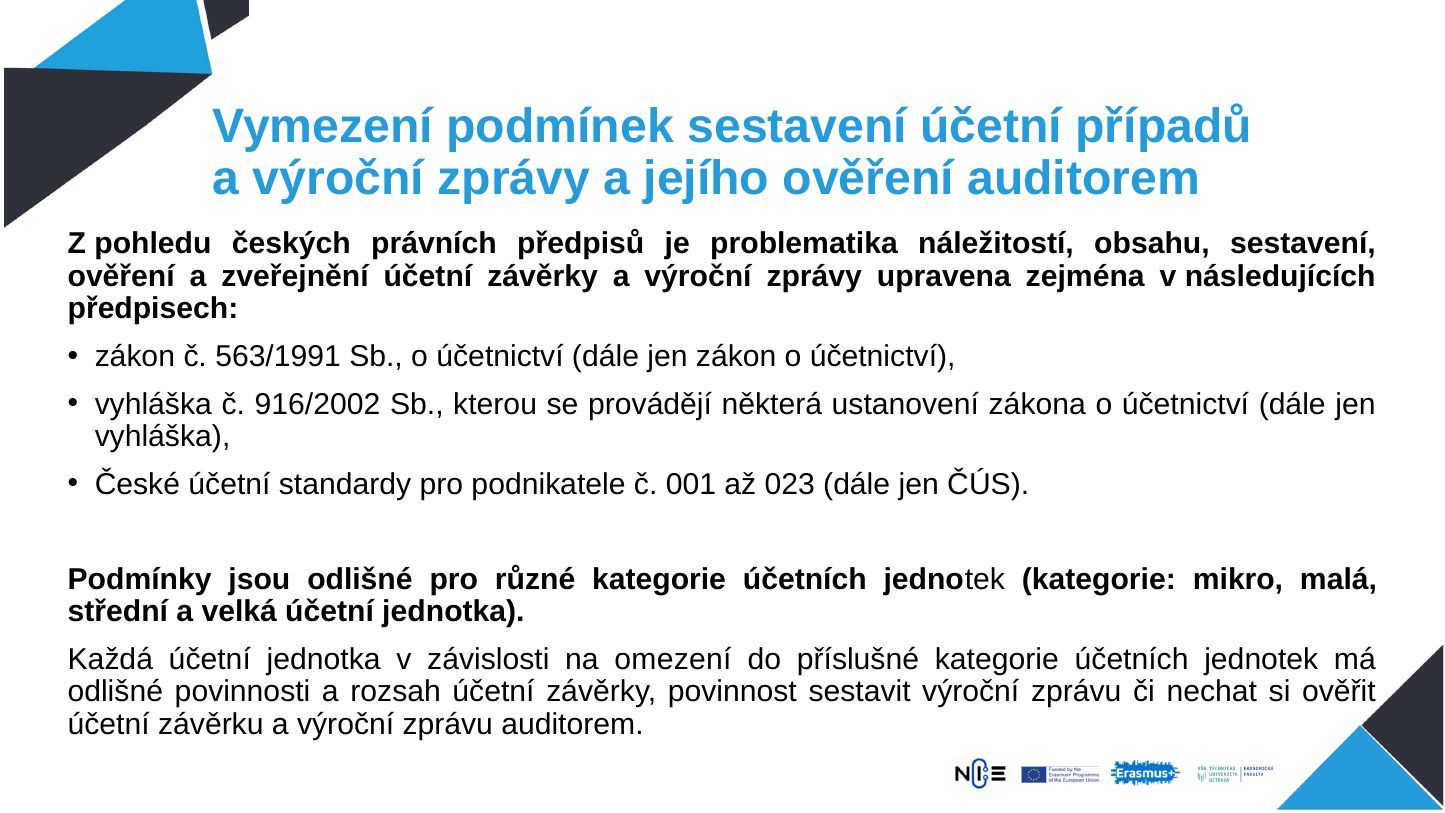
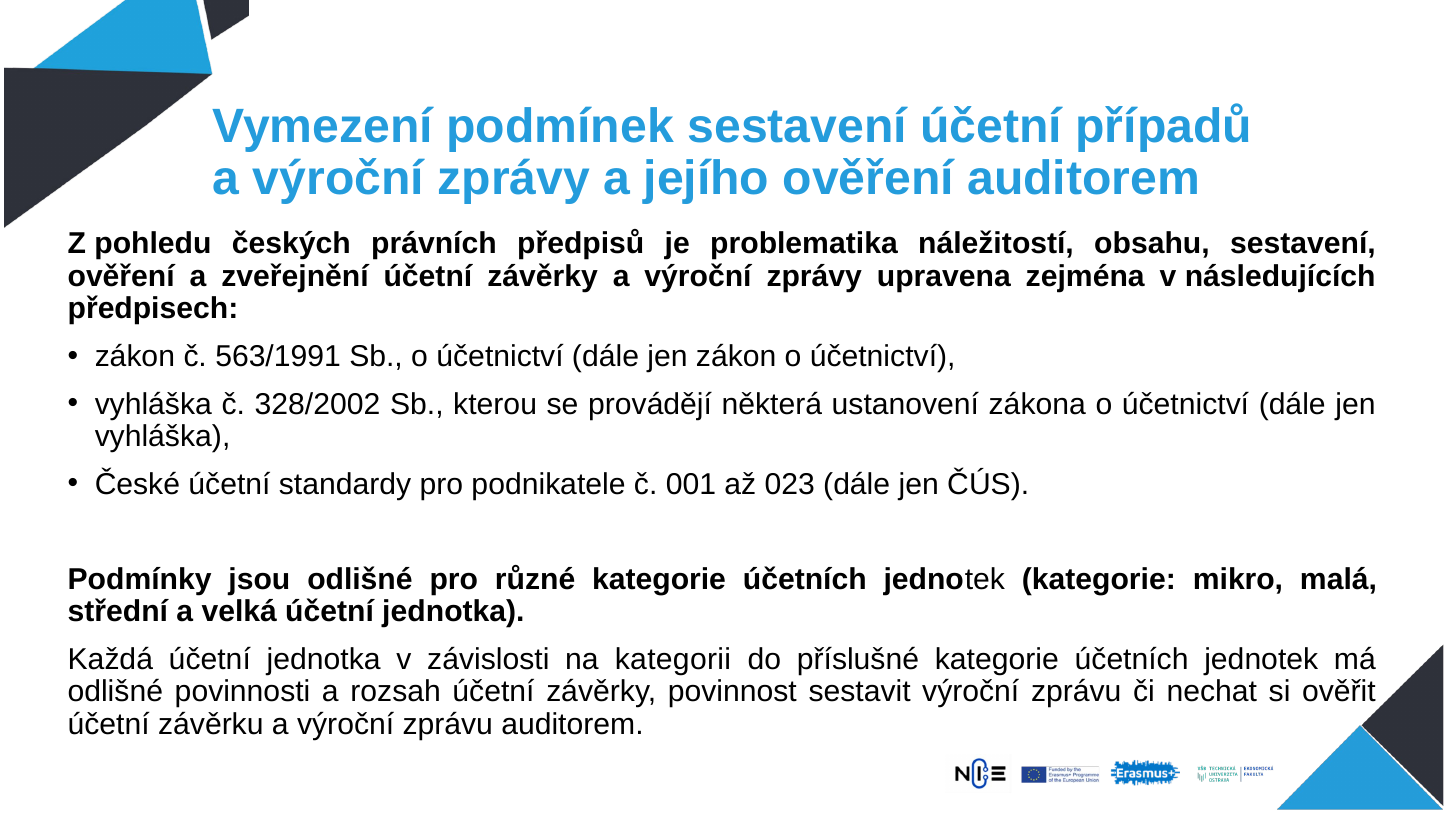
916/2002: 916/2002 -> 328/2002
omezení: omezení -> kategorii
